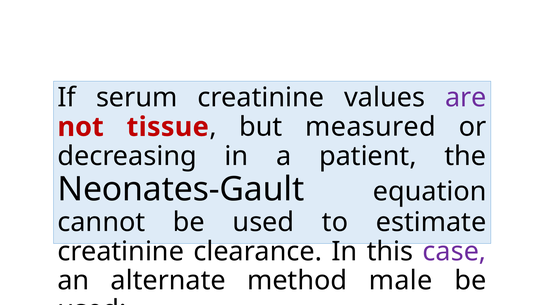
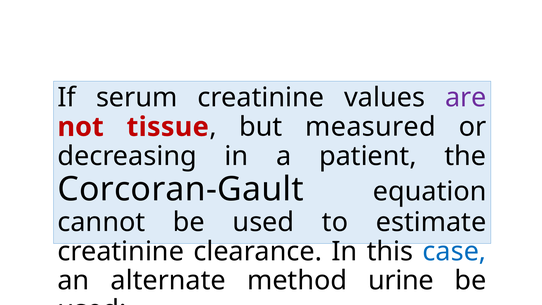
Neonates-Gault: Neonates-Gault -> Corcoran-Gault
case colour: purple -> blue
male: male -> urine
